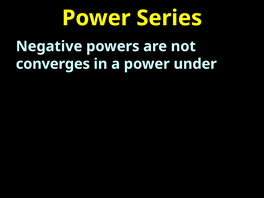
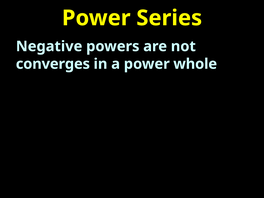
under: under -> whole
